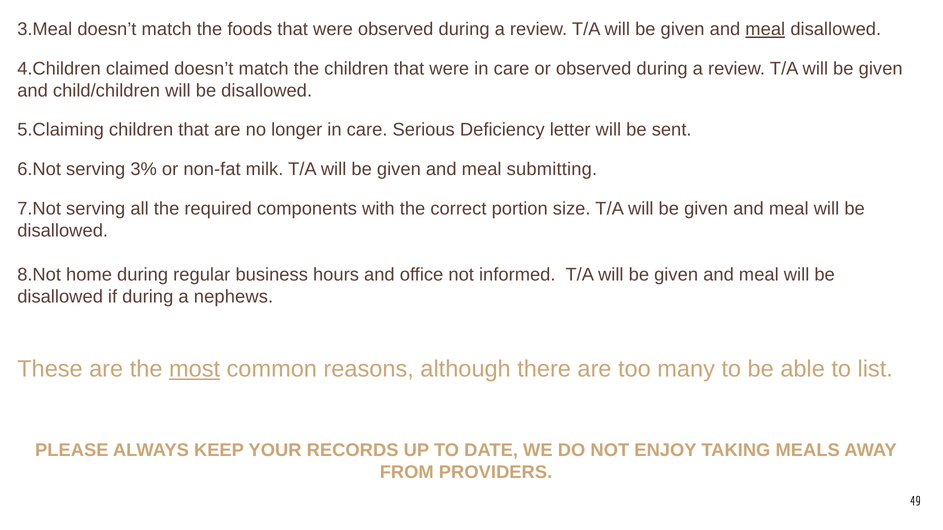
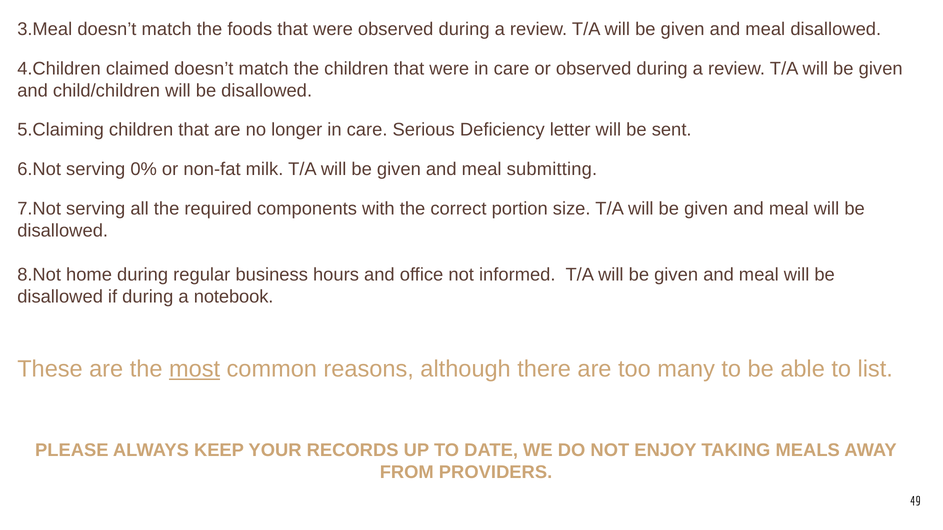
meal at (765, 29) underline: present -> none
3%: 3% -> 0%
nephews: nephews -> notebook
